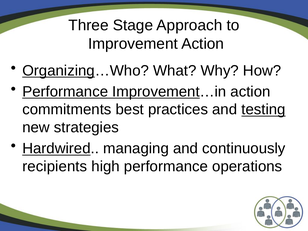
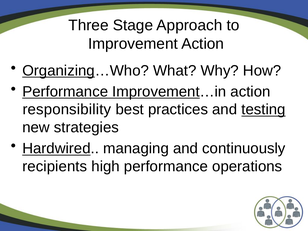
commitments: commitments -> responsibility
